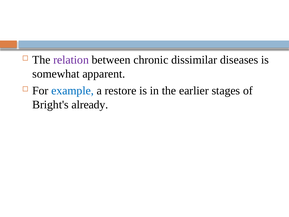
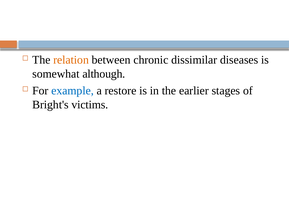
relation colour: purple -> orange
apparent: apparent -> although
already: already -> victims
